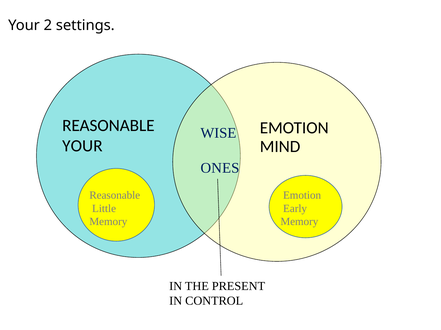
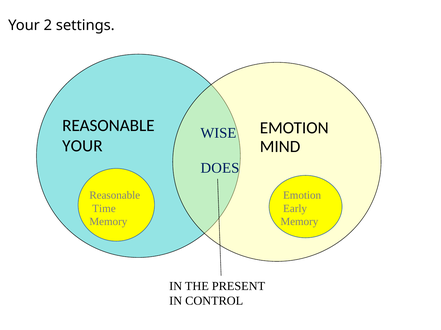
ONES: ONES -> DOES
Little: Little -> Time
